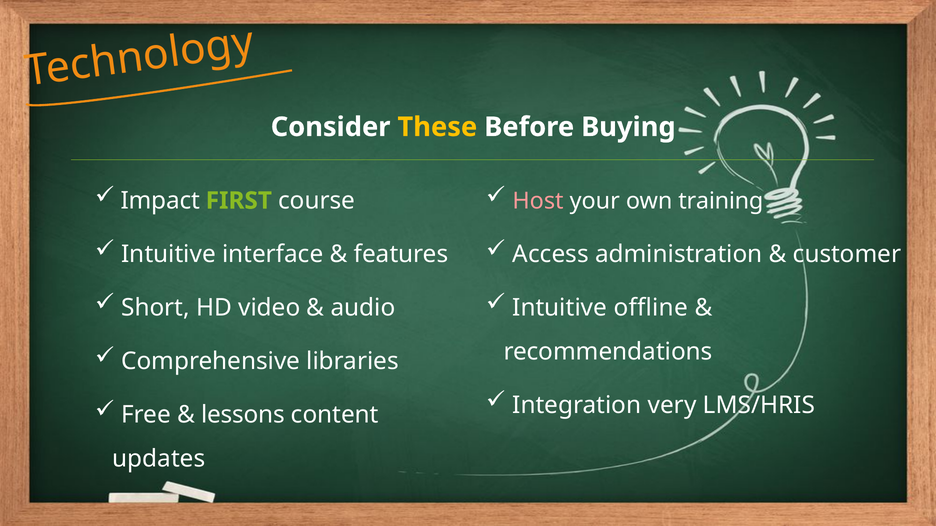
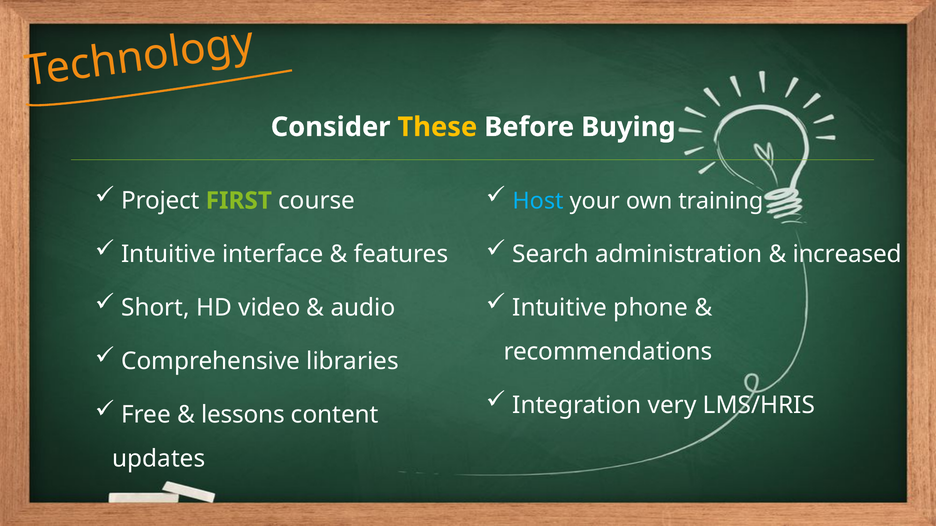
Impact: Impact -> Project
Host colour: pink -> light blue
Access: Access -> Search
customer: customer -> increased
offline: offline -> phone
